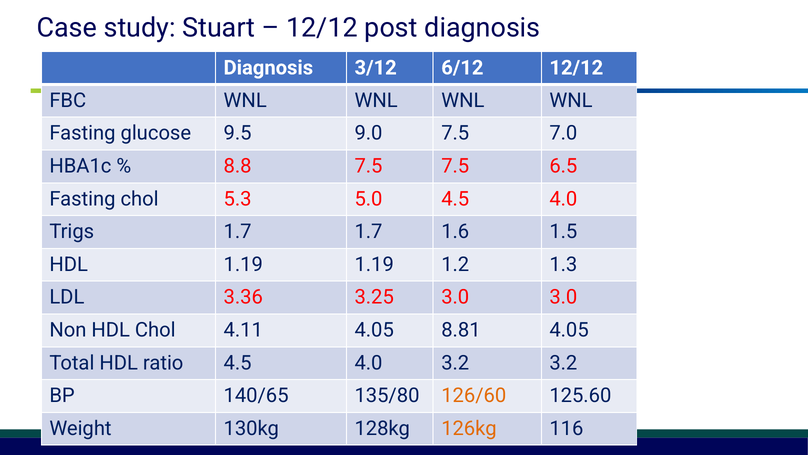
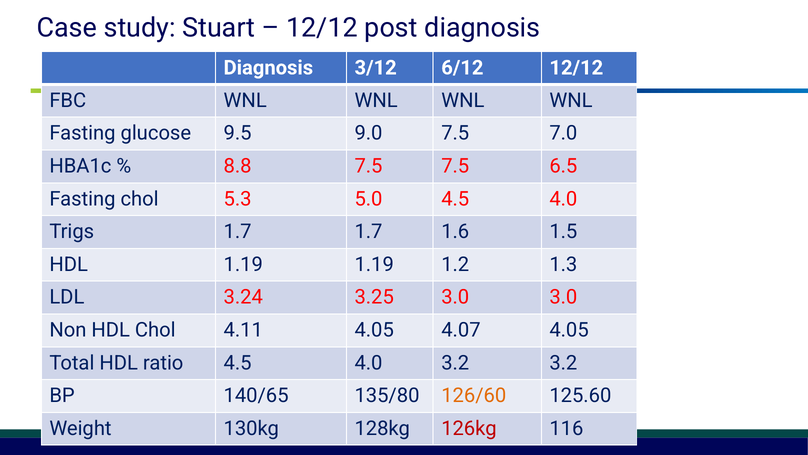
3.36: 3.36 -> 3.24
8.81: 8.81 -> 4.07
126kg colour: orange -> red
